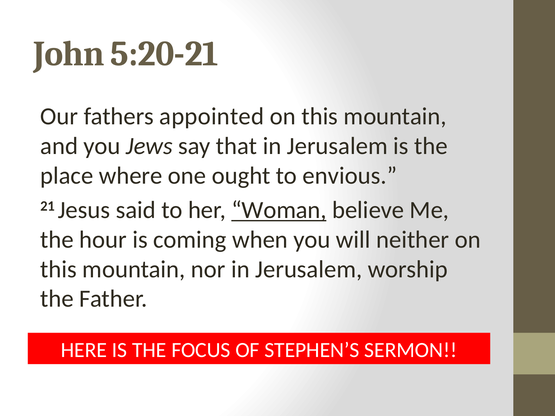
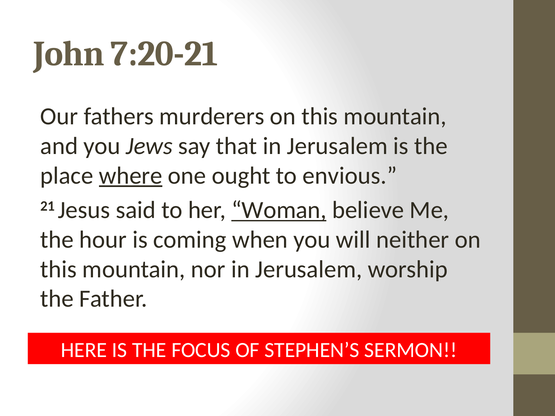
5:20-21: 5:20-21 -> 7:20-21
appointed: appointed -> murderers
where underline: none -> present
